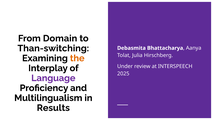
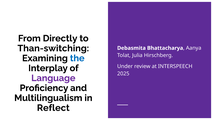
Domain: Domain -> Directly
the colour: orange -> blue
Results: Results -> Reflect
